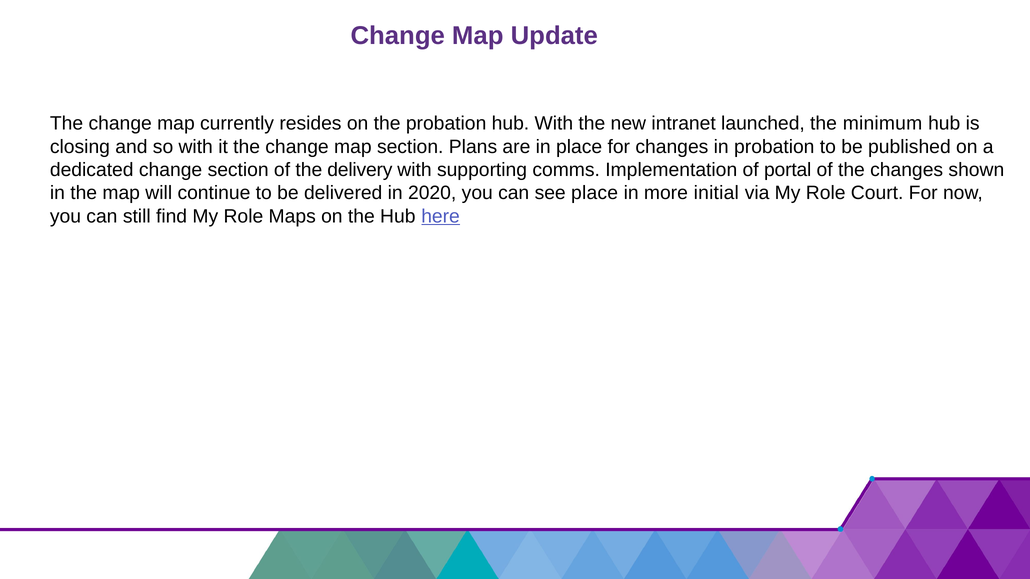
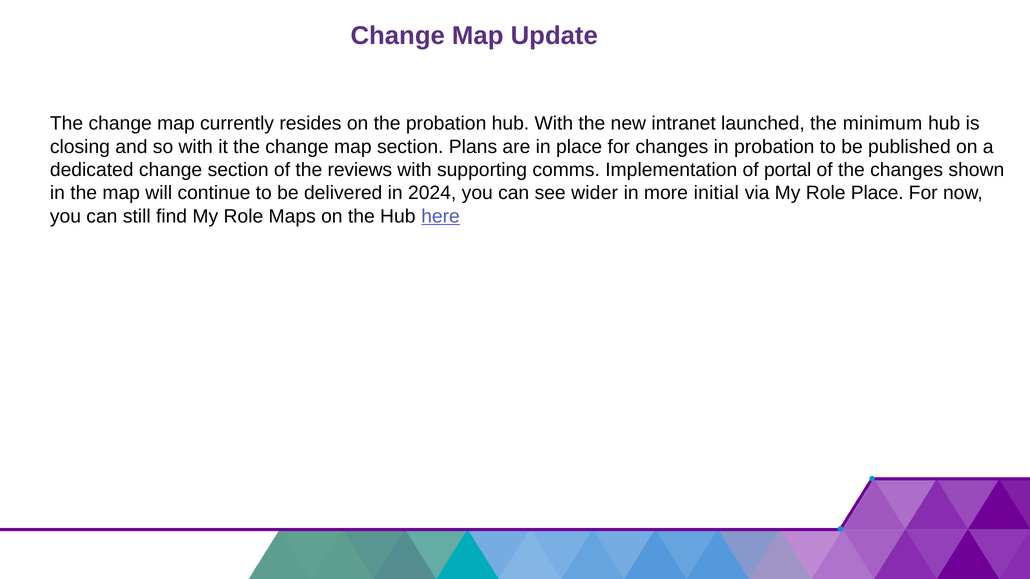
delivery: delivery -> reviews
2020: 2020 -> 2024
see place: place -> wider
Role Court: Court -> Place
